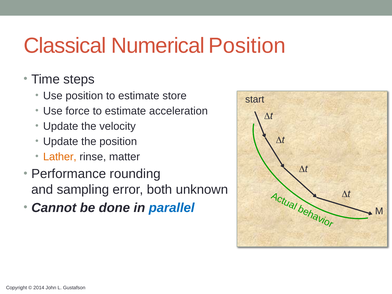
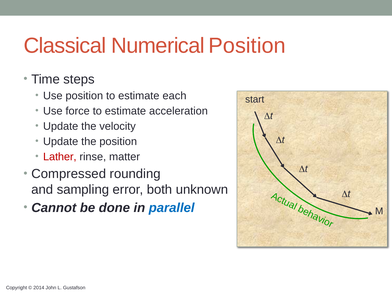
store: store -> each
Lather colour: orange -> red
Performance: Performance -> Compressed
